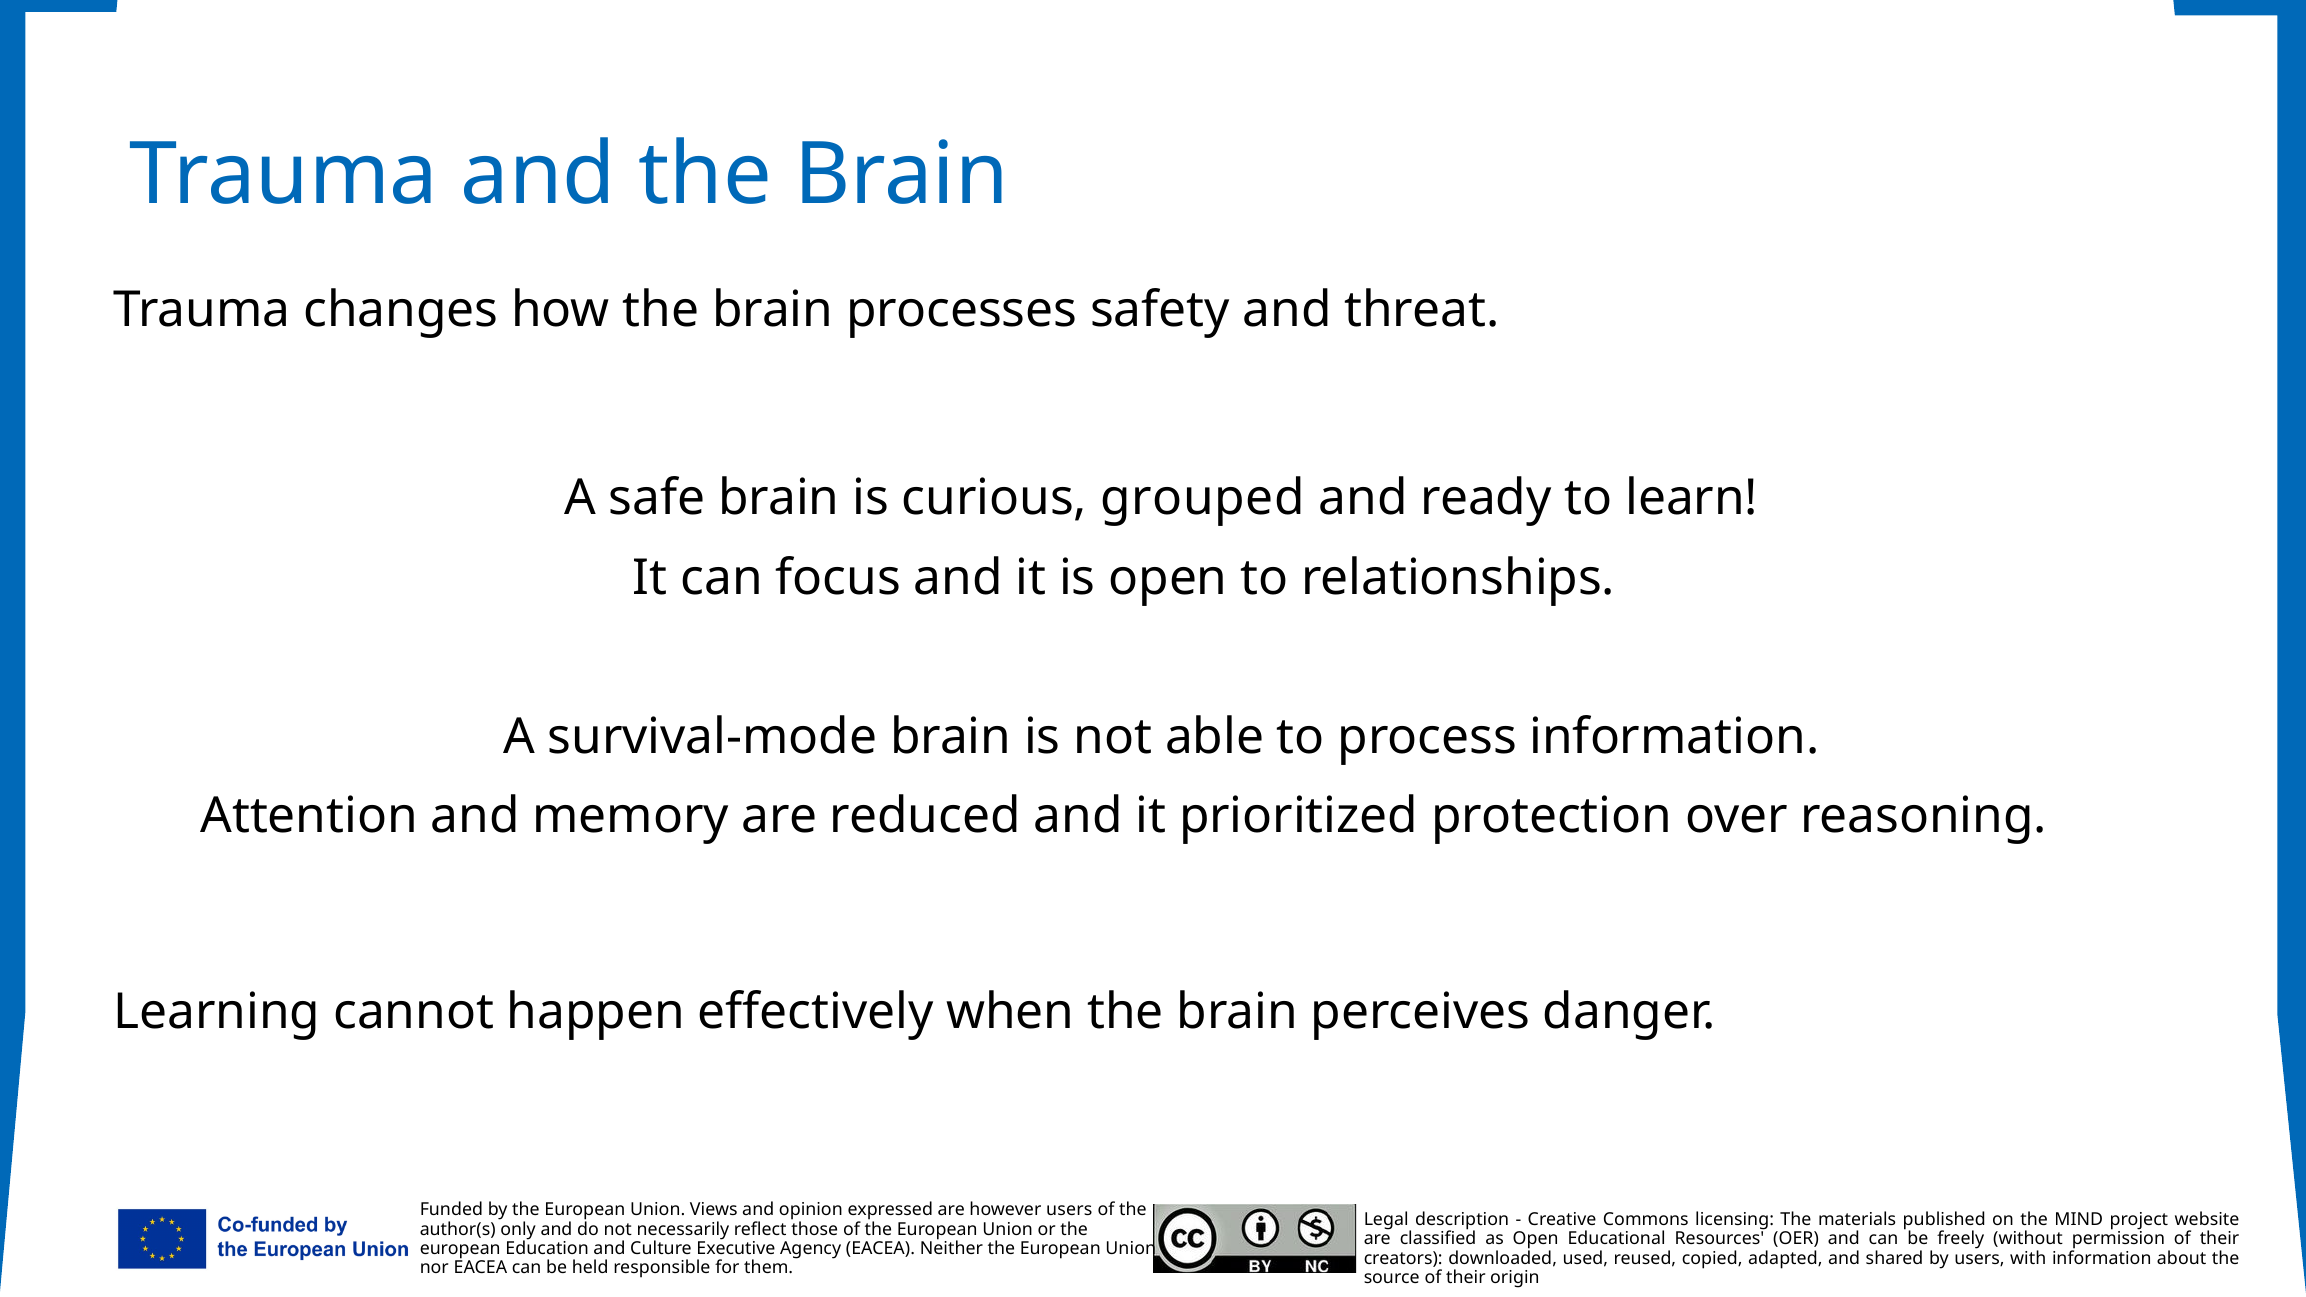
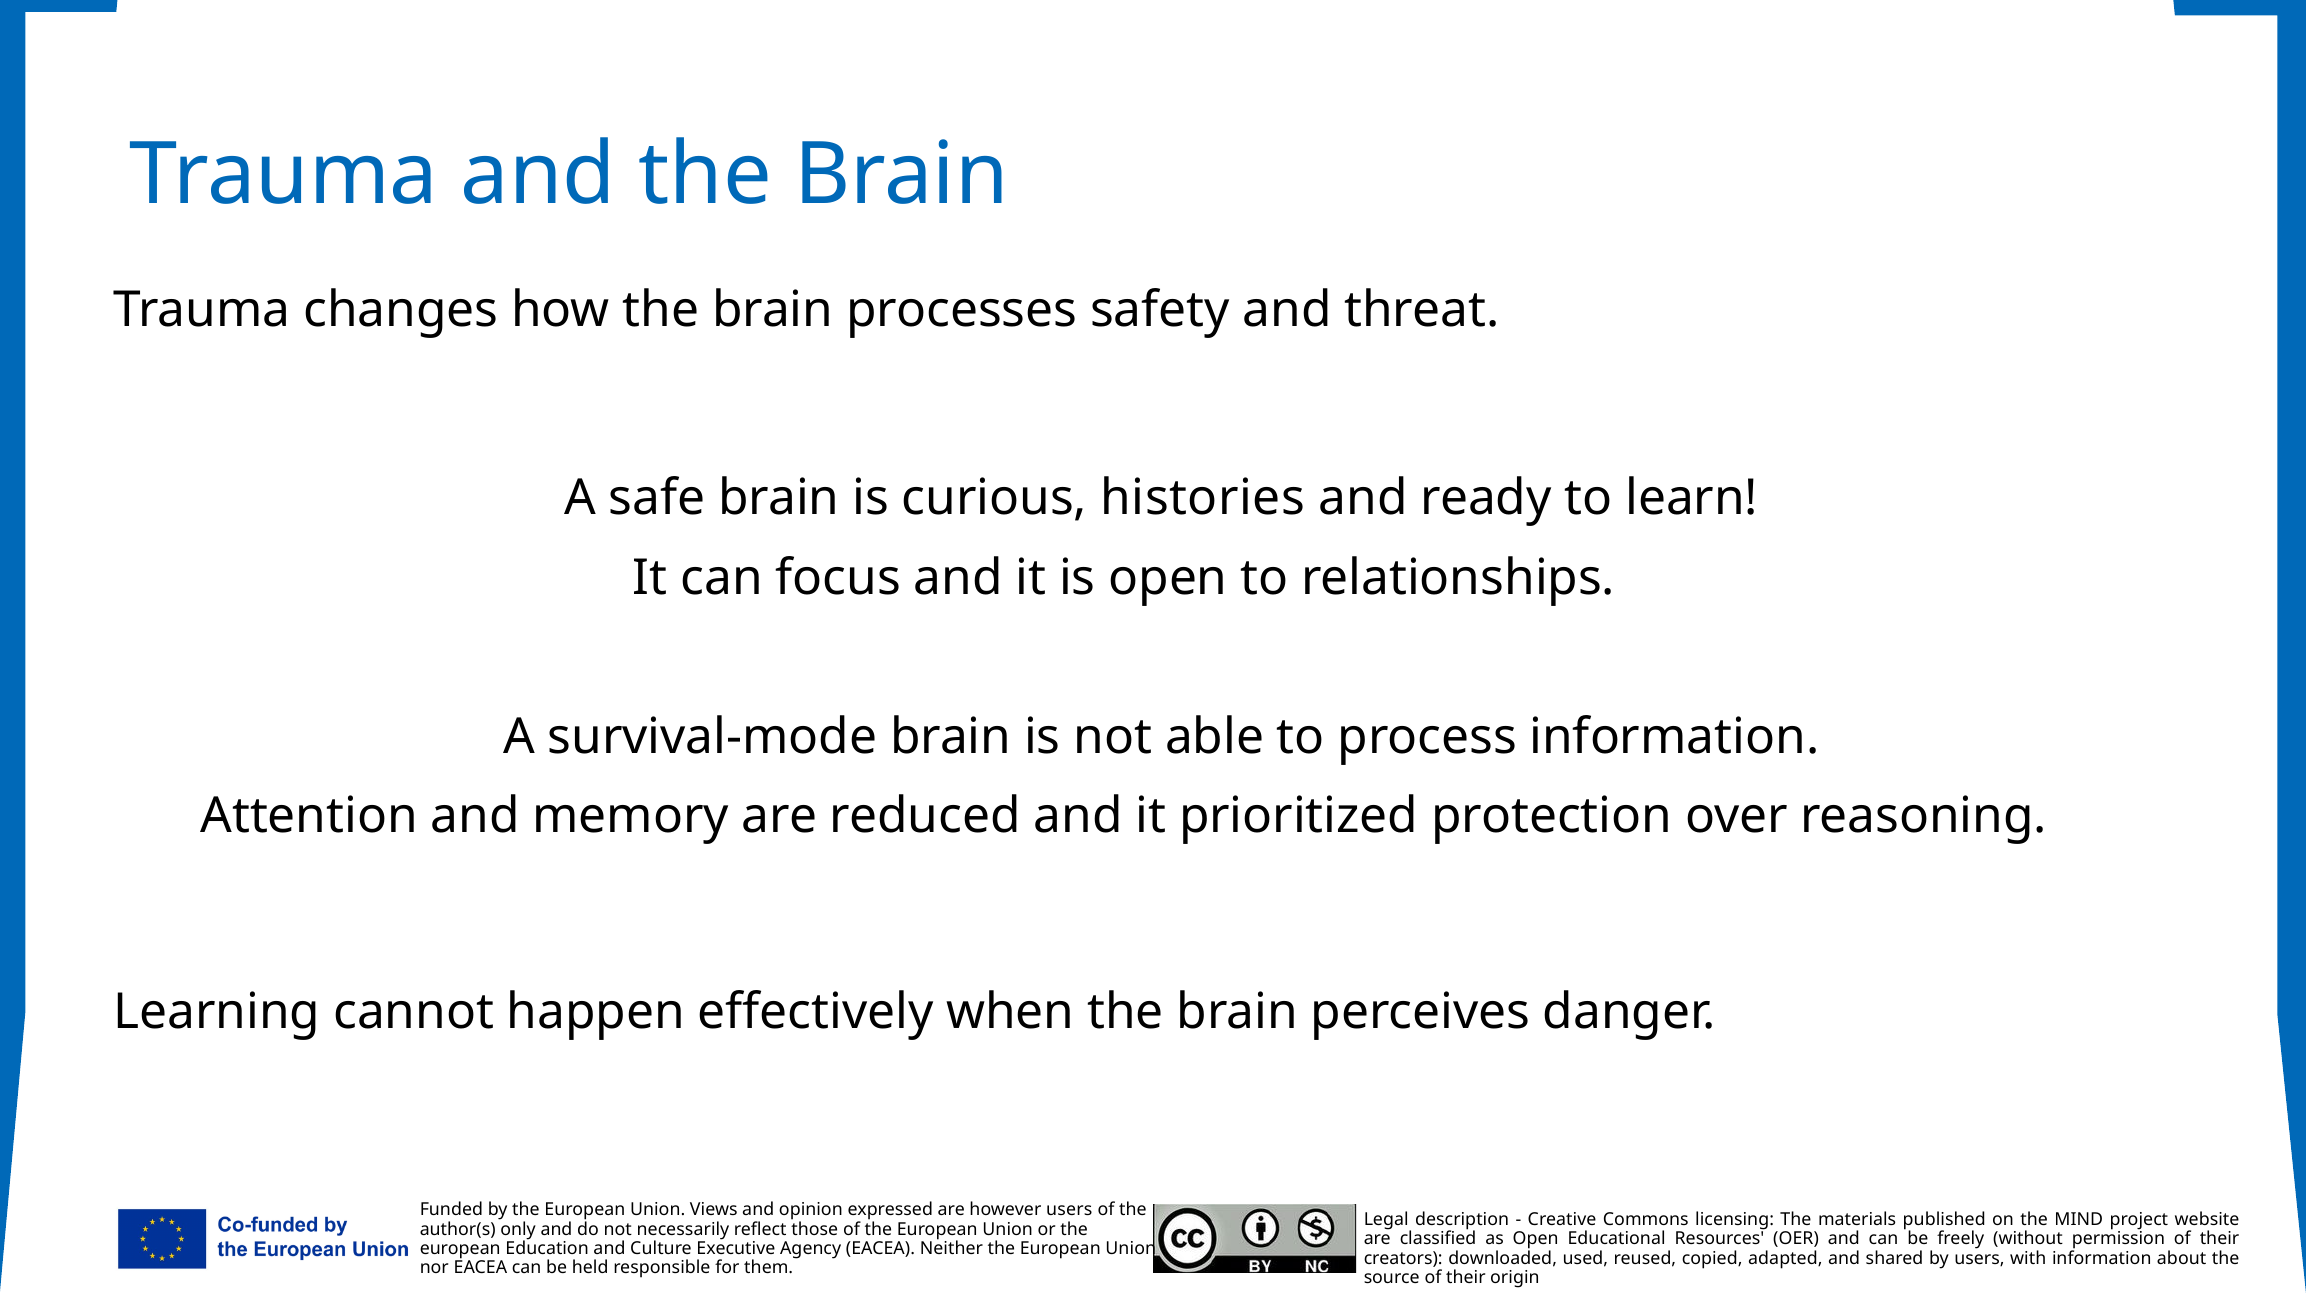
grouped: grouped -> histories
